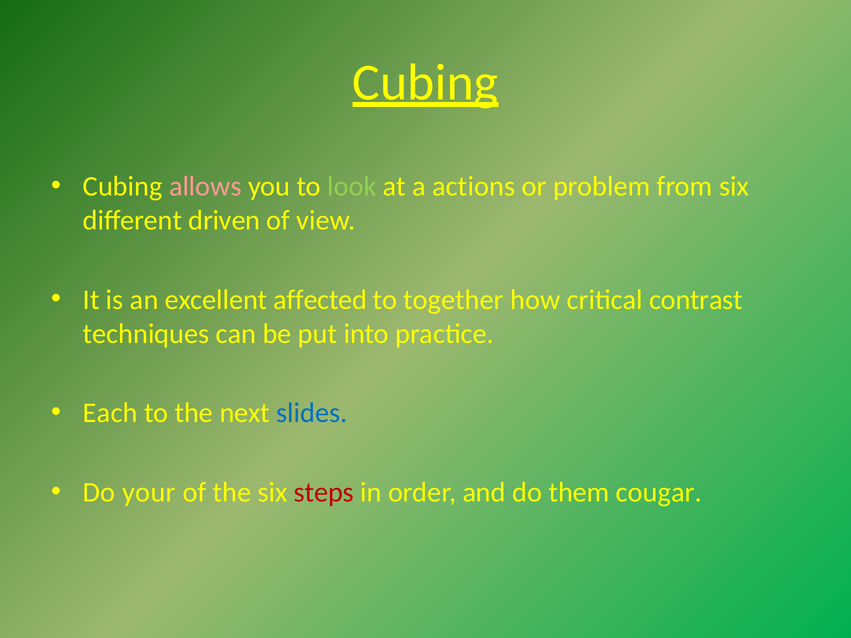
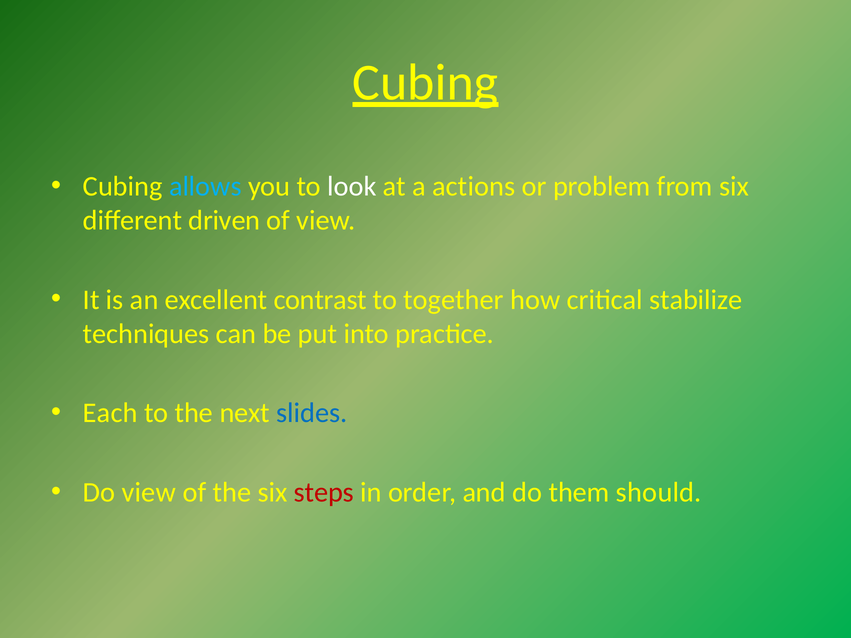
allows colour: pink -> light blue
look colour: light green -> white
affected: affected -> contrast
contrast: contrast -> stabilize
Do your: your -> view
cougar: cougar -> should
